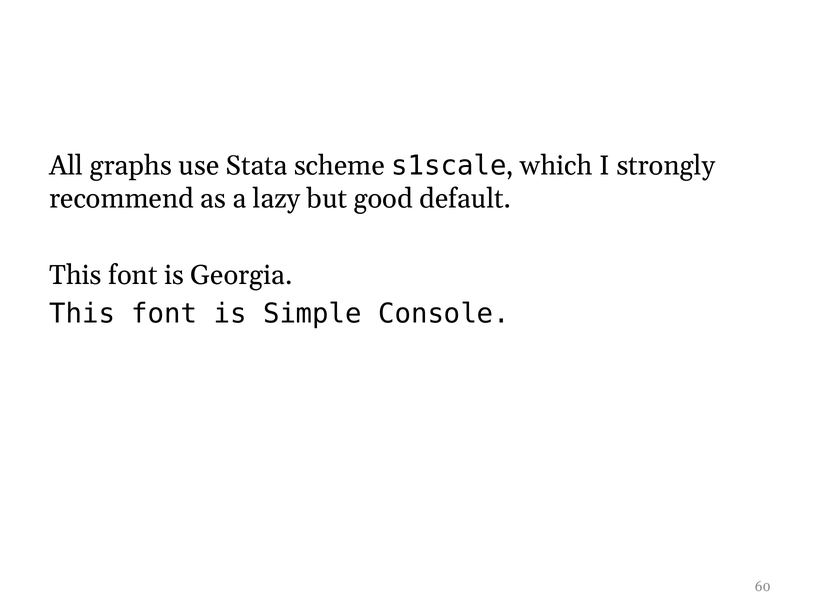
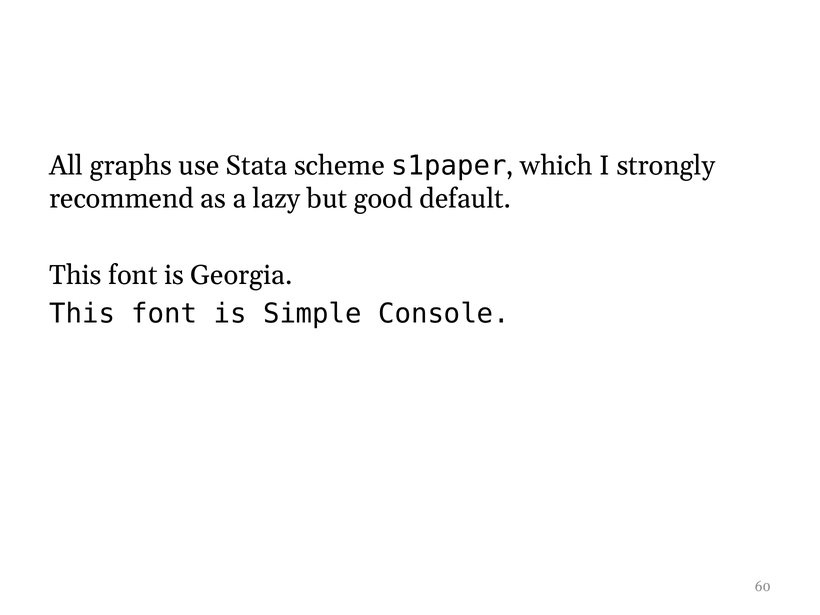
s1scale: s1scale -> s1paper
